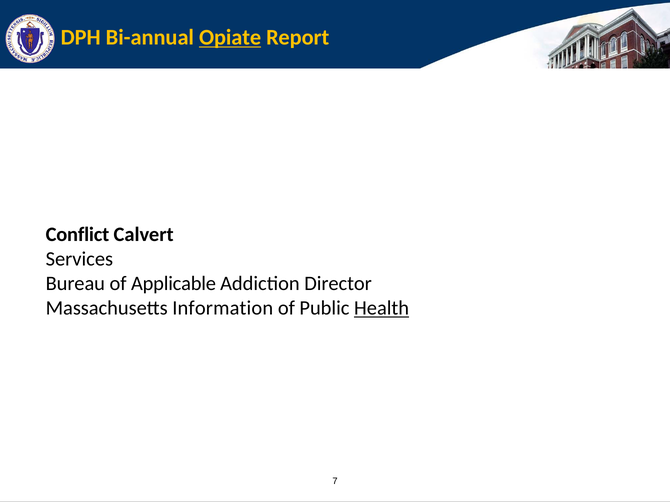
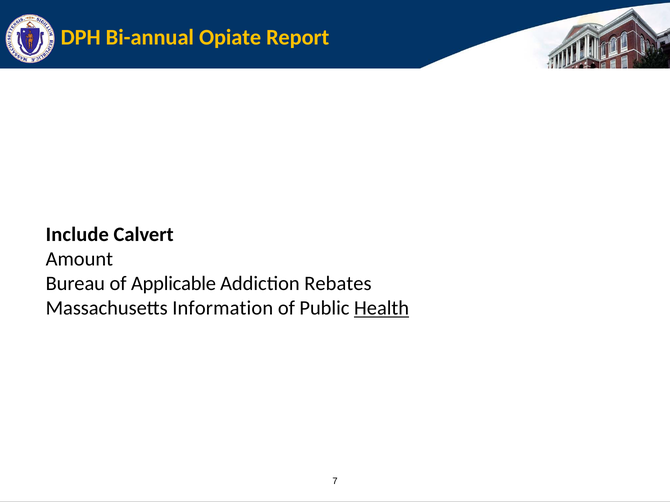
Opiate underline: present -> none
Conflict: Conflict -> Include
Services: Services -> Amount
Director: Director -> Rebates
